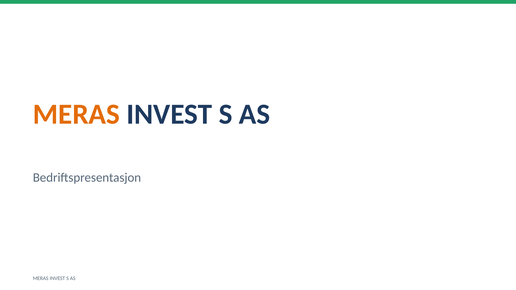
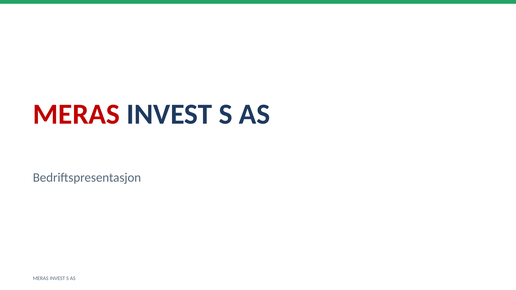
MERAS at (76, 114) colour: orange -> red
